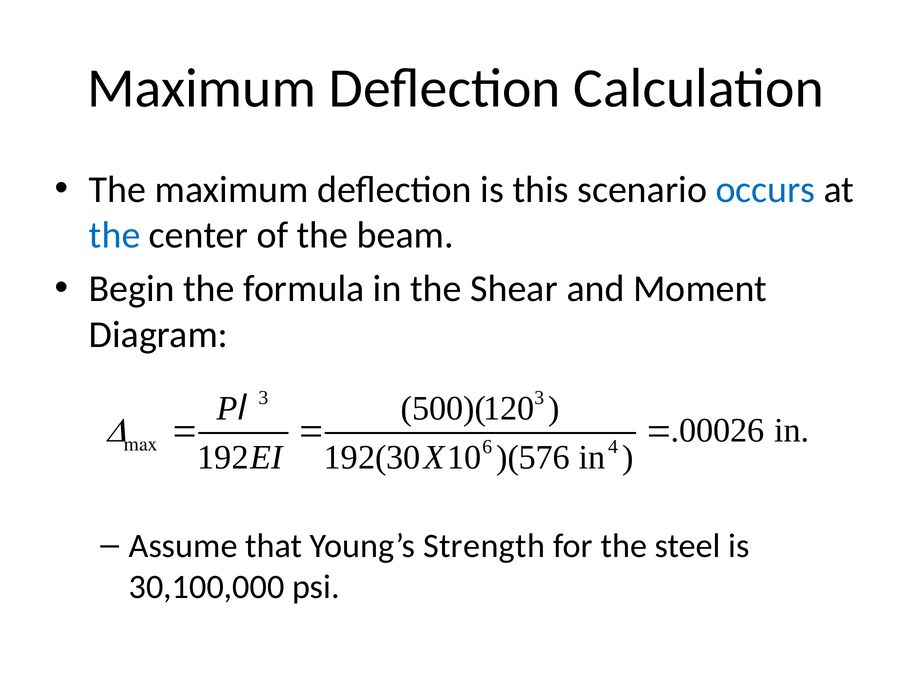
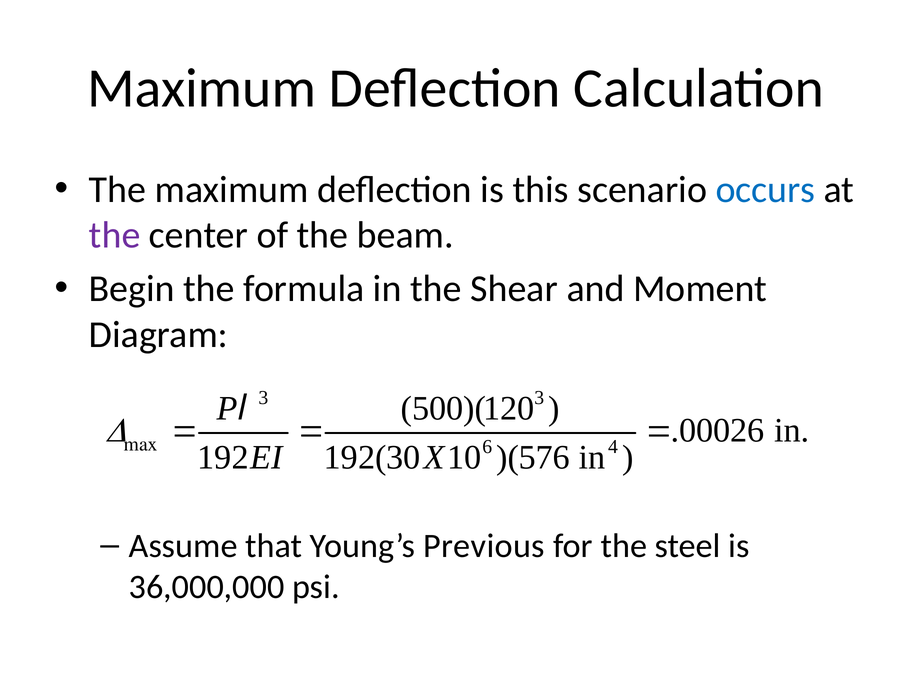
the at (115, 235) colour: blue -> purple
Strength: Strength -> Previous
30,100,000: 30,100,000 -> 36,000,000
